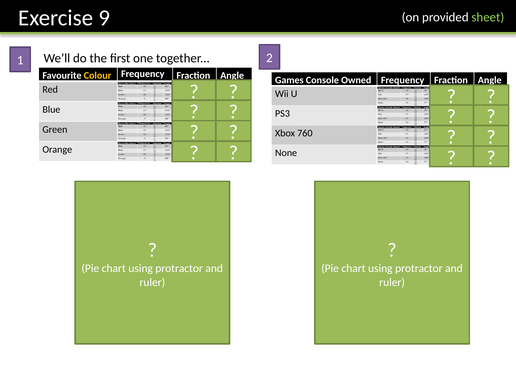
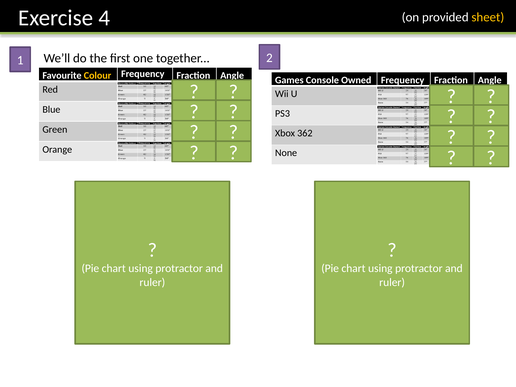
9: 9 -> 4
sheet colour: light green -> yellow
760: 760 -> 362
